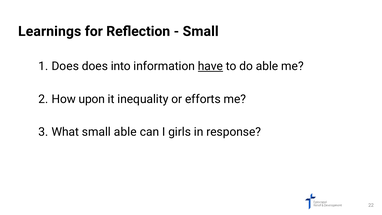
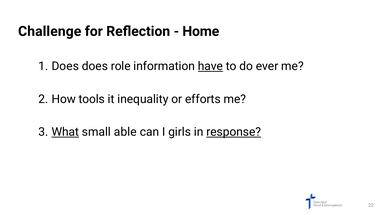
Learnings: Learnings -> Challenge
Small at (201, 31): Small -> Home
into: into -> role
do able: able -> ever
upon: upon -> tools
What underline: none -> present
response underline: none -> present
